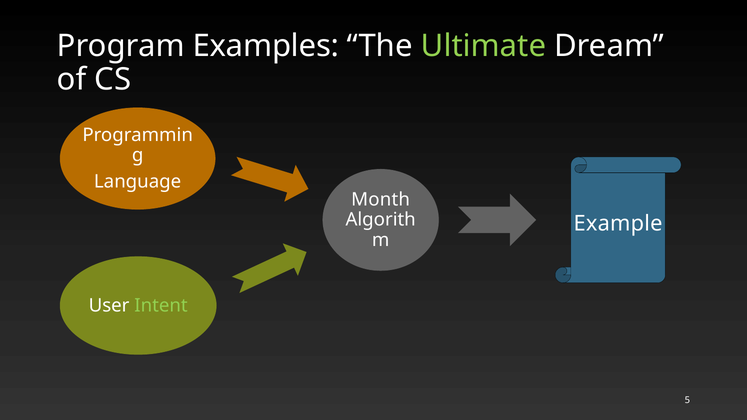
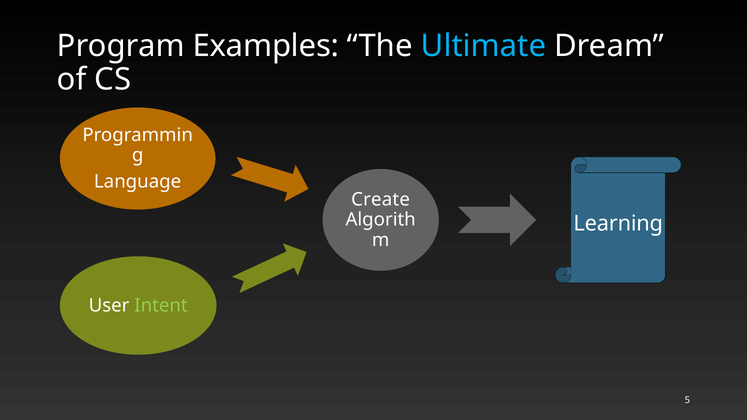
Ultimate colour: light green -> light blue
Month: Month -> Create
Example: Example -> Learning
